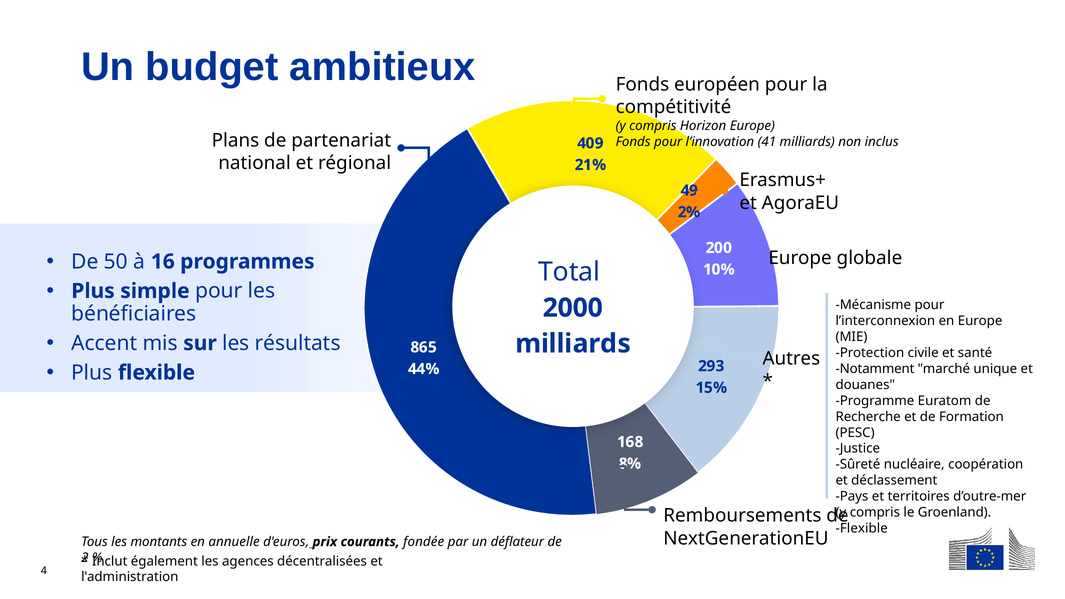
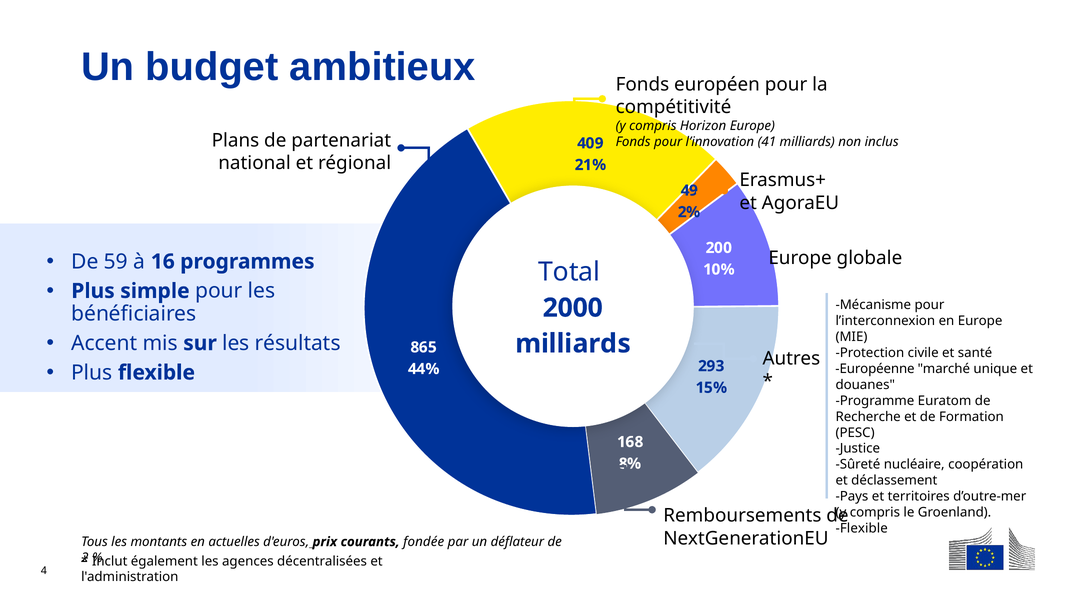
50: 50 -> 59
Notamment: Notamment -> Européenne
annuelle: annuelle -> actuelles
